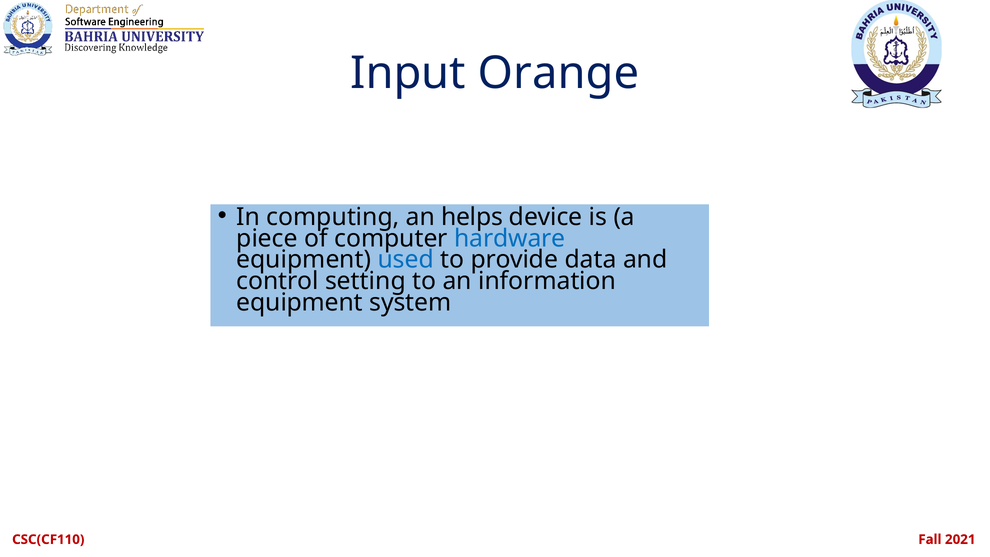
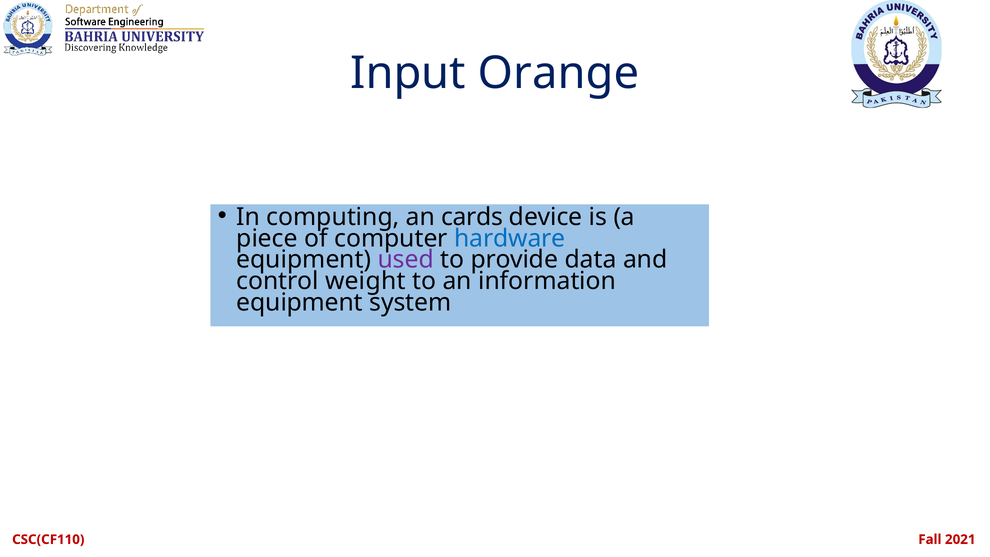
helps: helps -> cards
used colour: blue -> purple
setting: setting -> weight
